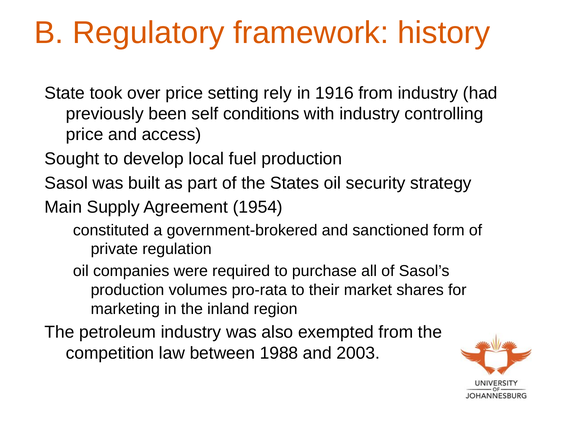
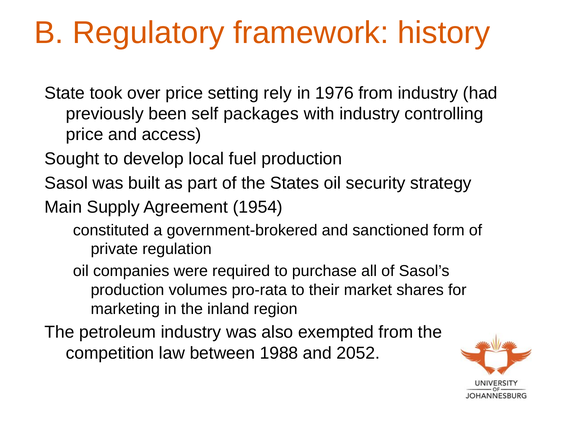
1916: 1916 -> 1976
conditions: conditions -> packages
2003: 2003 -> 2052
